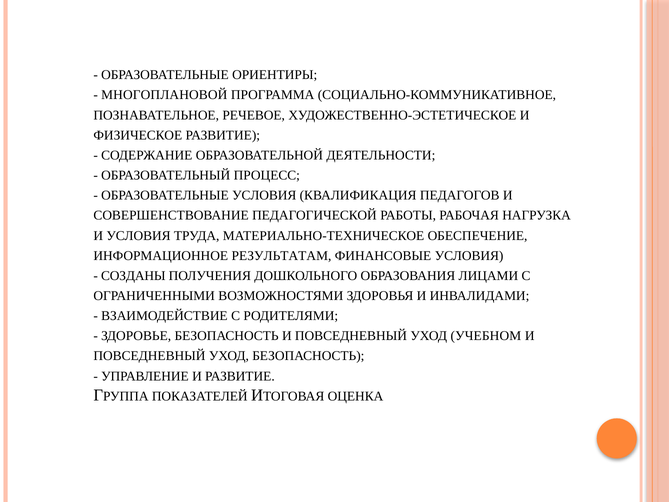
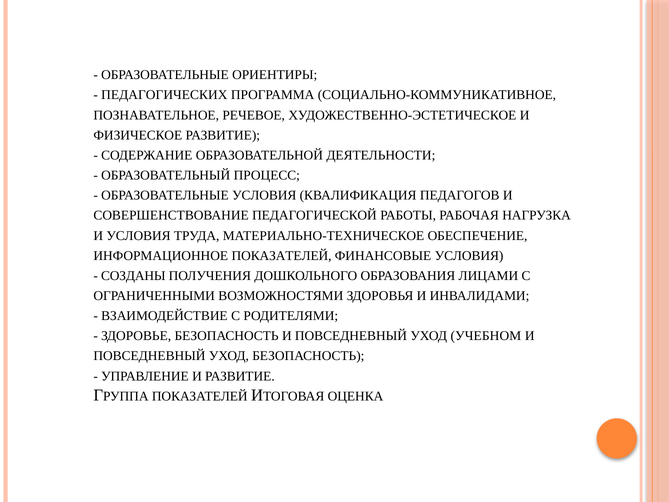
МНОГОПЛАНОВОЙ: МНОГОПЛАНОВОЙ -> ПЕДАГОГИЧЕСКИХ
ИНФОРМАЦИОННОЕ РЕЗУЛЬТАТАМ: РЕЗУЛЬТАТАМ -> ПОКАЗАТЕЛЕЙ
